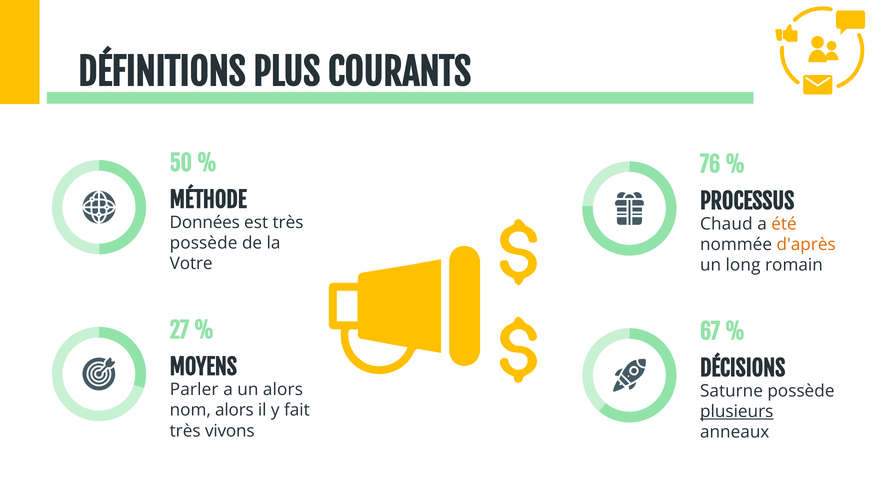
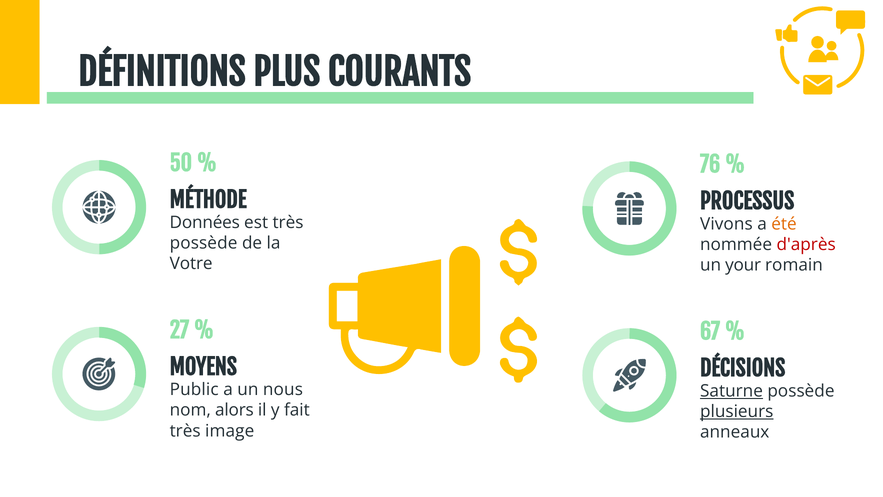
Chaud: Chaud -> Vivons
d'après colour: orange -> red
long: long -> your
Parler: Parler -> Public
un alors: alors -> nous
Saturne underline: none -> present
vivons: vivons -> image
